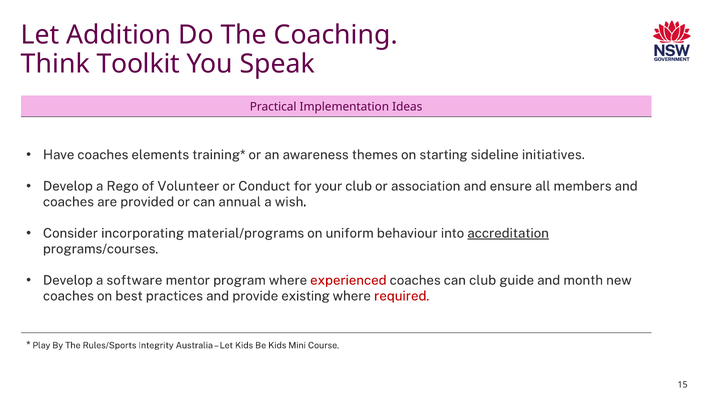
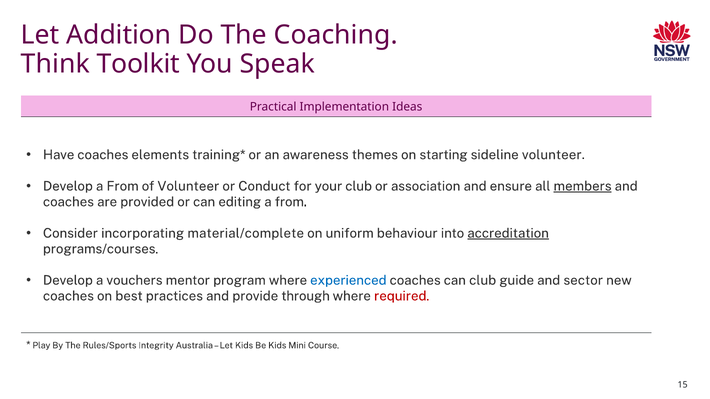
sideline initiatives: initiatives -> volunteer
Develop a Rego: Rego -> From
members underline: none -> present
annual: annual -> editing
wish at (291, 202): wish -> from
material/programs: material/programs -> material/complete
software: software -> vouchers
experienced colour: red -> blue
month: month -> sector
existing: existing -> through
